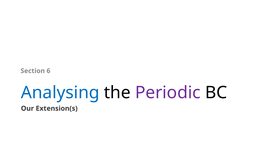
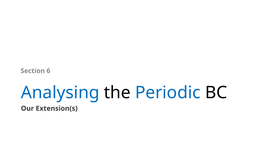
Periodic colour: purple -> blue
